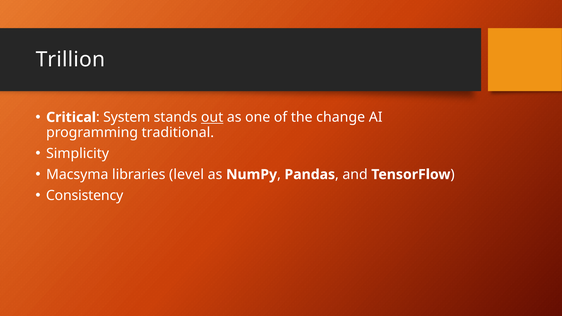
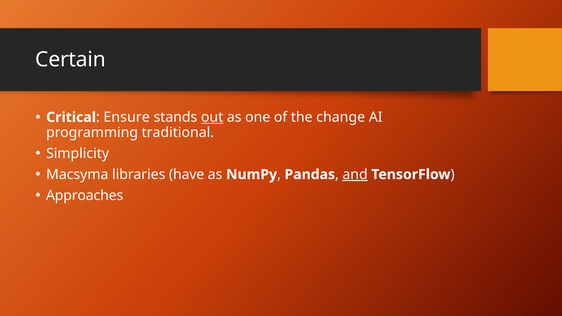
Trillion: Trillion -> Certain
System: System -> Ensure
level: level -> have
and underline: none -> present
Consistency: Consistency -> Approaches
